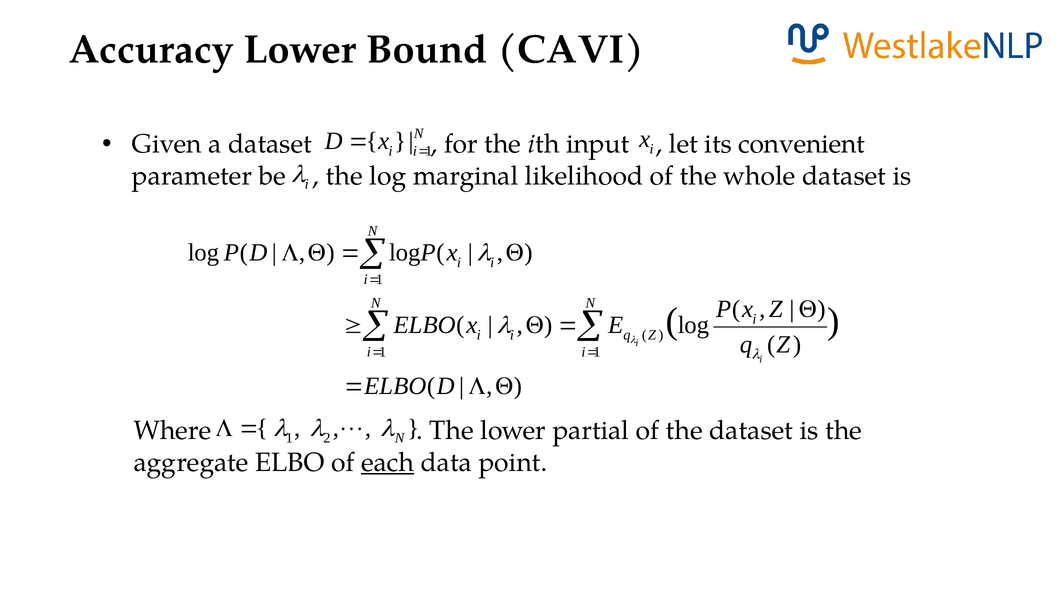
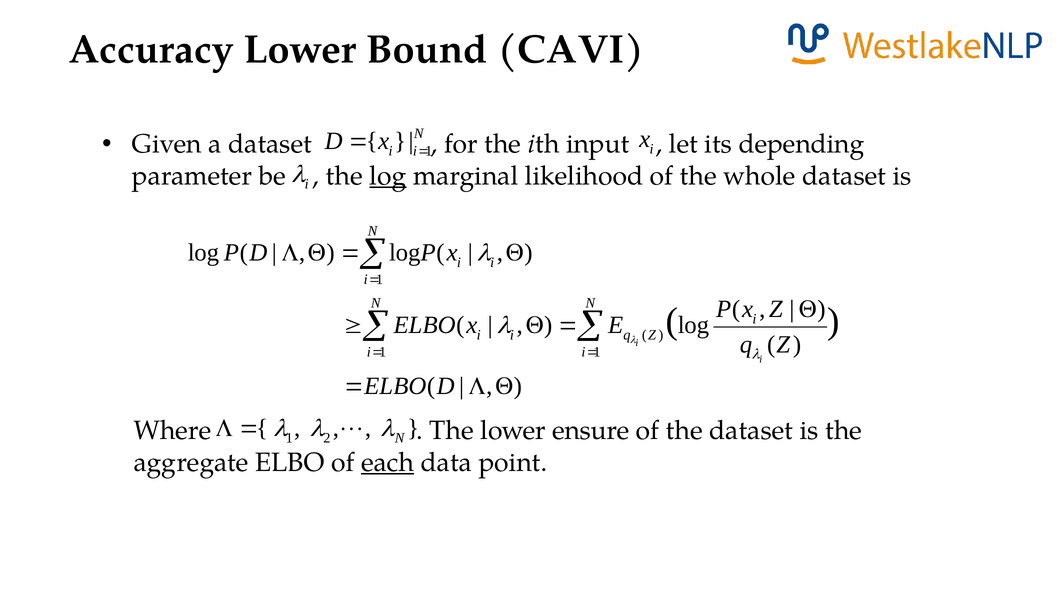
convenient: convenient -> depending
log at (388, 176) underline: none -> present
partial: partial -> ensure
